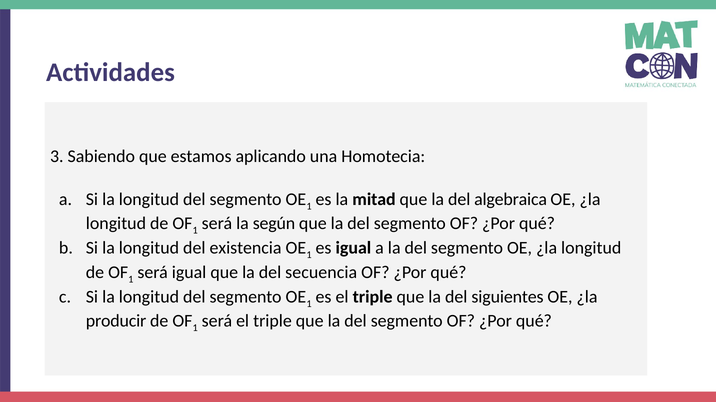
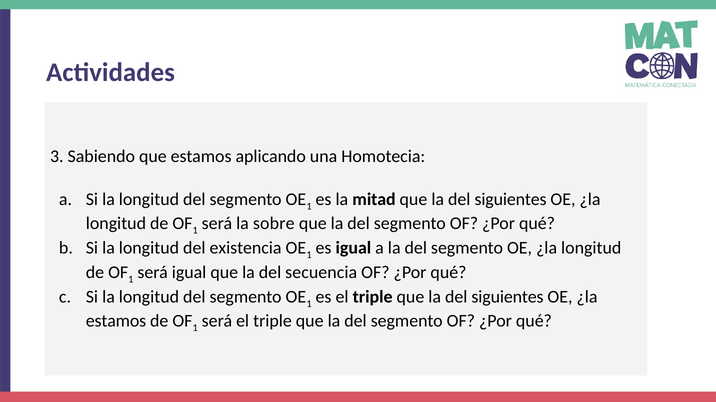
algebraica at (511, 200): algebraica -> siguientes
según: según -> sobre
producir at (116, 322): producir -> estamos
